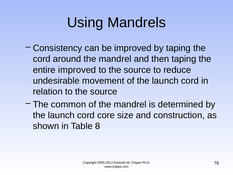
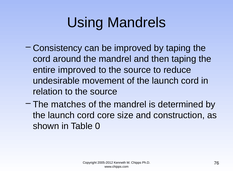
common: common -> matches
8: 8 -> 0
